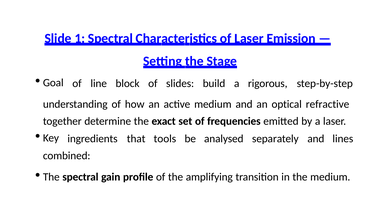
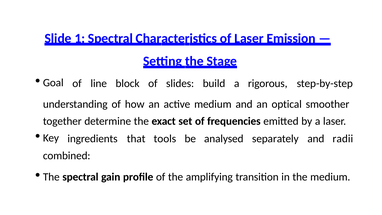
refractive: refractive -> smoother
lines: lines -> radii
